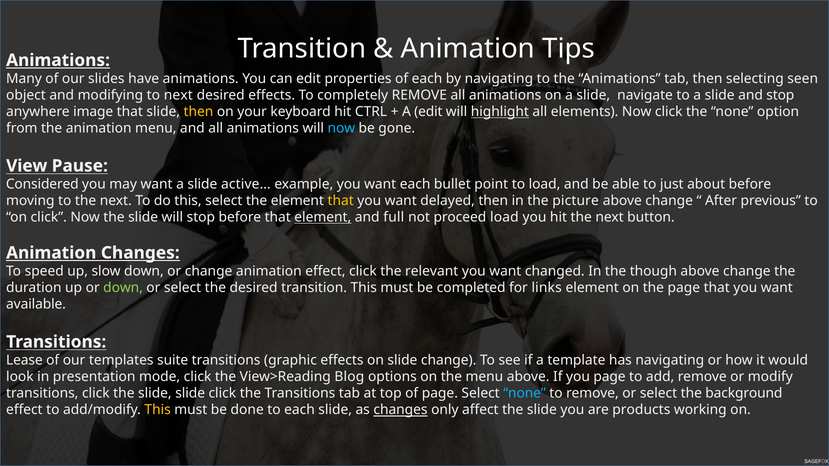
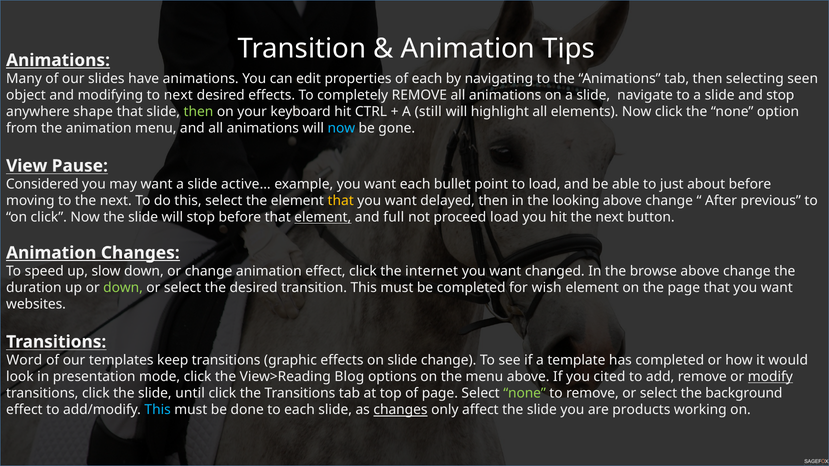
image: image -> shape
then at (198, 112) colour: yellow -> light green
A edit: edit -> still
highlight underline: present -> none
picture: picture -> looking
relevant: relevant -> internet
though: though -> browse
links: links -> wish
available: available -> websites
Lease: Lease -> Word
suite: suite -> keep
has navigating: navigating -> completed
you page: page -> cited
modify underline: none -> present
slide slide: slide -> until
none at (525, 394) colour: light blue -> light green
This at (158, 410) colour: yellow -> light blue
